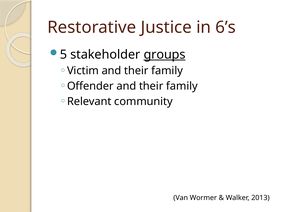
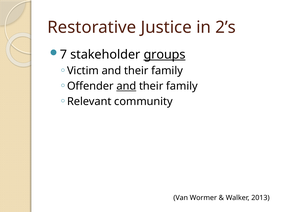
6’s: 6’s -> 2’s
5: 5 -> 7
and at (126, 86) underline: none -> present
